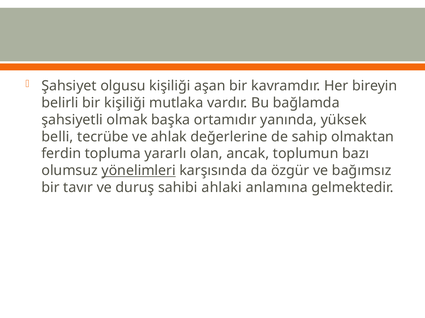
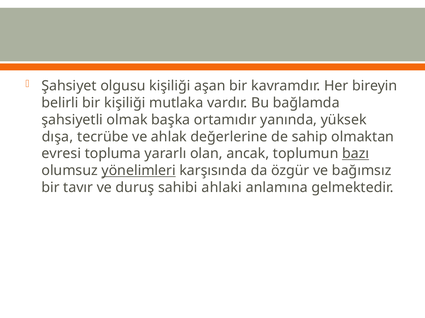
belli: belli -> dışa
ferdin: ferdin -> evresi
bazı underline: none -> present
